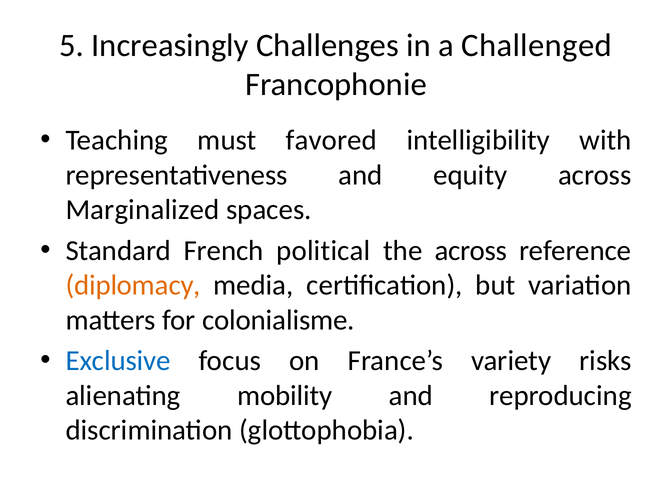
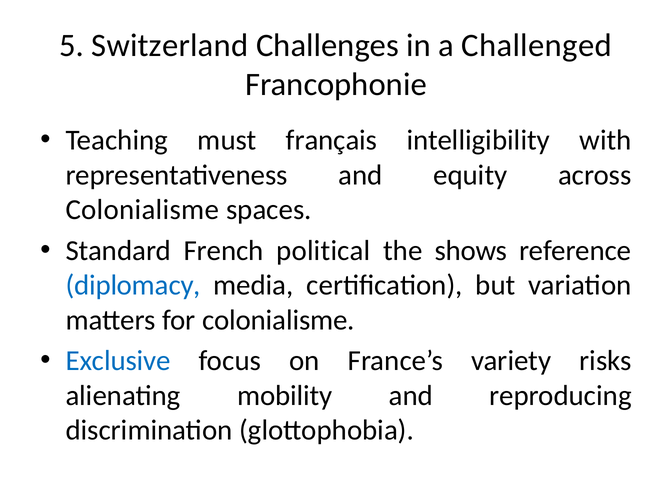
Increasingly: Increasingly -> Switzerland
favored: favored -> français
Marginalized at (143, 210): Marginalized -> Colonialisme
the across: across -> shows
diplomacy colour: orange -> blue
